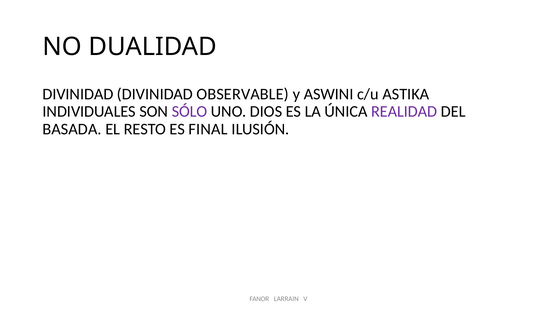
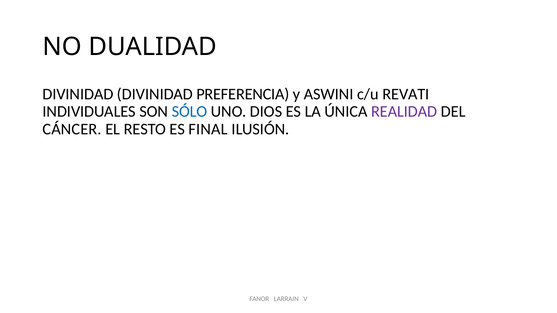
OBSERVABLE: OBSERVABLE -> PREFERENCIA
ASTIKA: ASTIKA -> REVATI
SÓLO colour: purple -> blue
BASADA: BASADA -> CÁNCER
